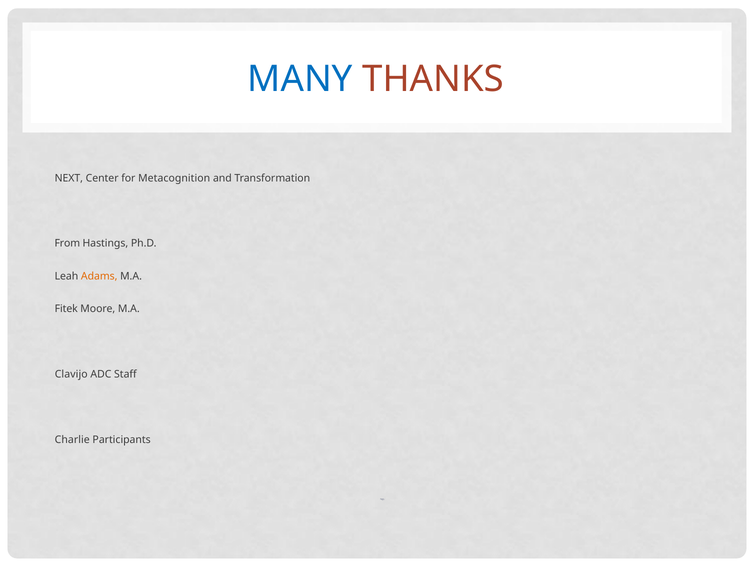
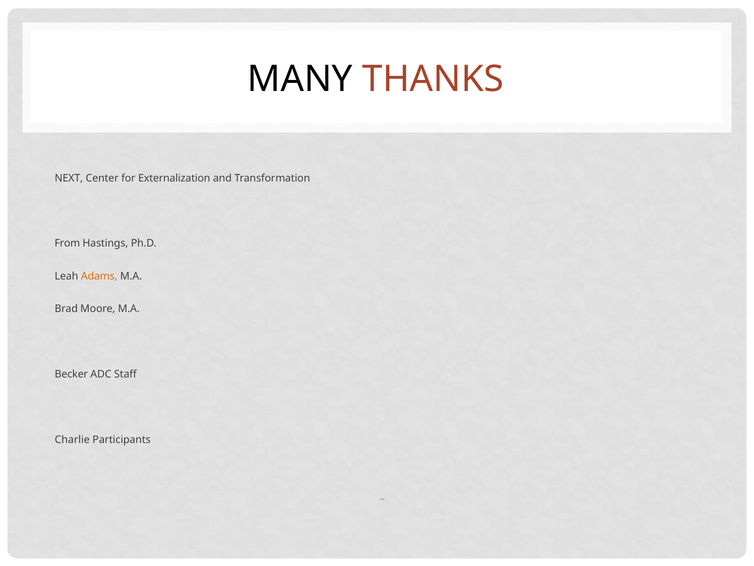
MANY colour: blue -> black
Metacognition: Metacognition -> Externalization
Fitek: Fitek -> Brad
Clavijo: Clavijo -> Becker
